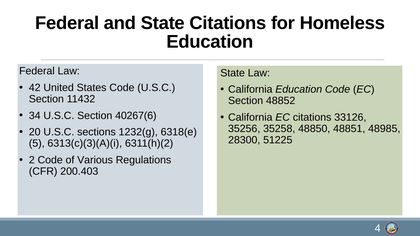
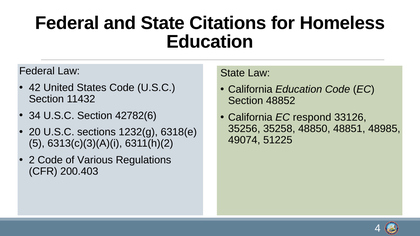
40267(6: 40267(6 -> 42782(6
EC citations: citations -> respond
28300: 28300 -> 49074
